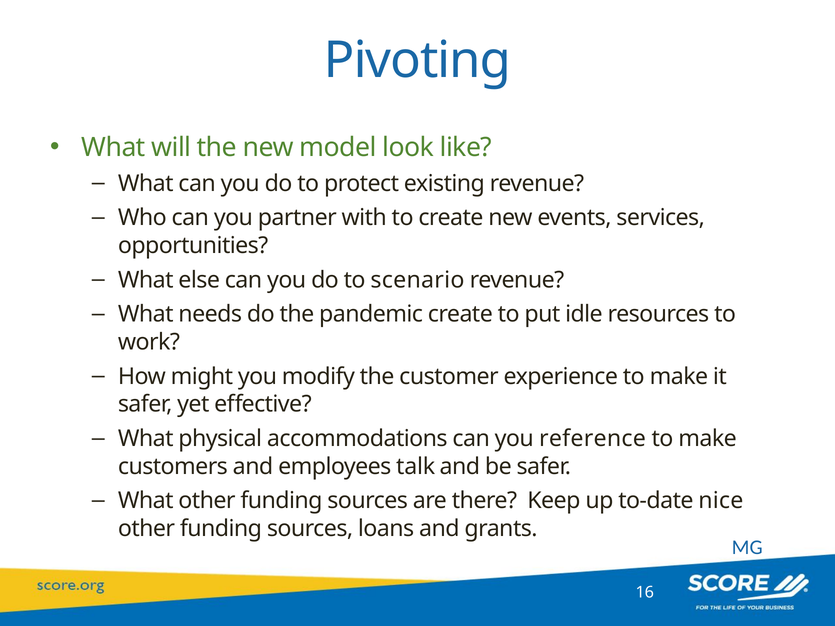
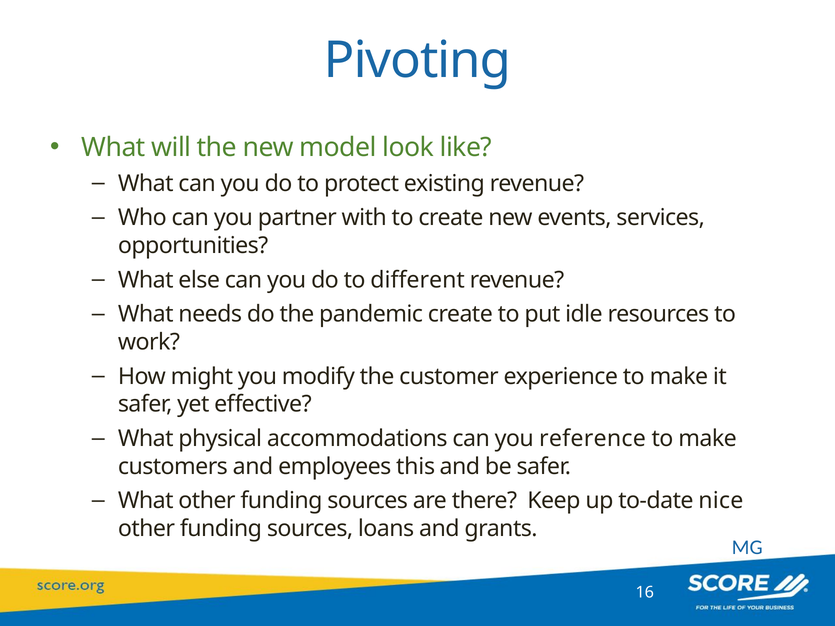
scenario: scenario -> different
talk: talk -> this
